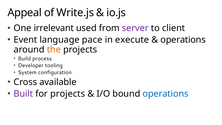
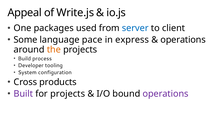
irrelevant: irrelevant -> packages
server colour: purple -> blue
Event: Event -> Some
execute: execute -> express
available: available -> products
operations at (166, 94) colour: blue -> purple
